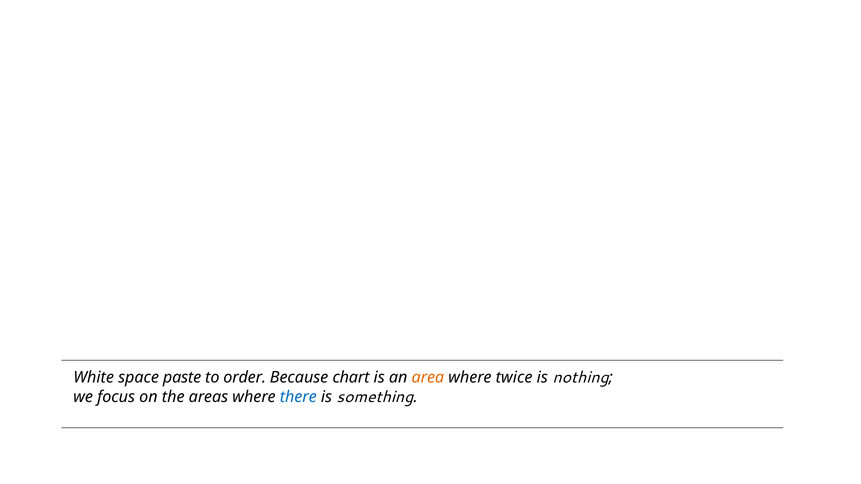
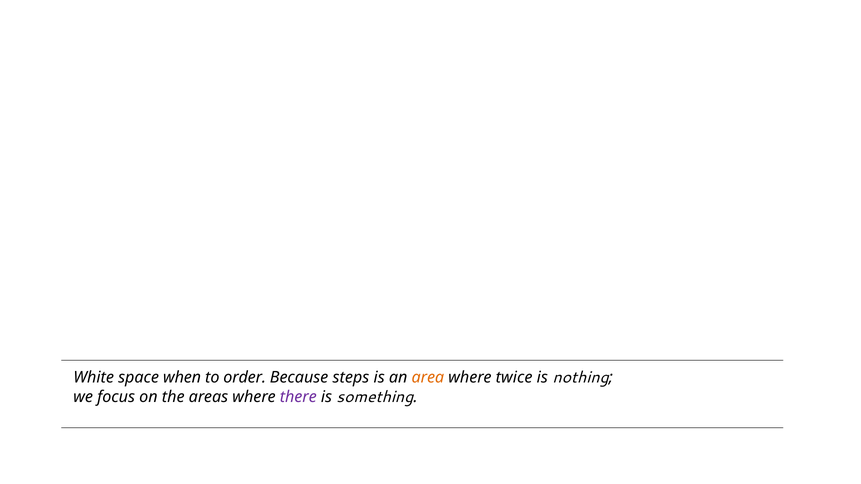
paste: paste -> when
chart: chart -> steps
there colour: blue -> purple
